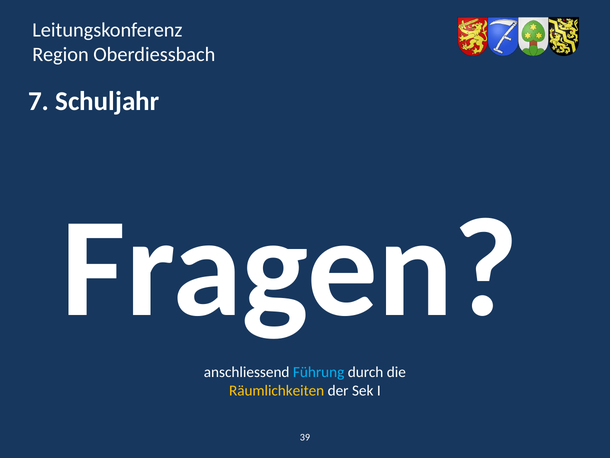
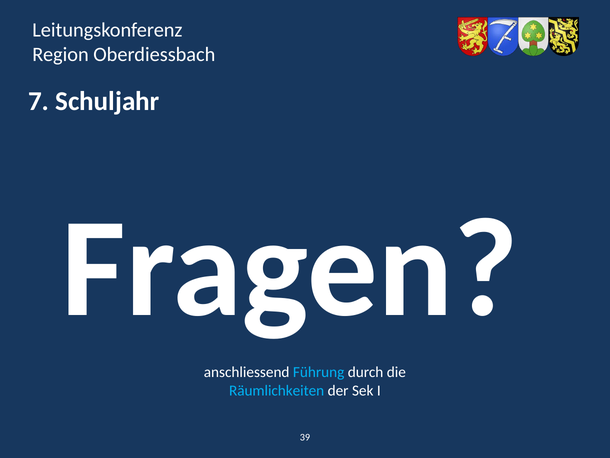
Räumlichkeiten colour: yellow -> light blue
